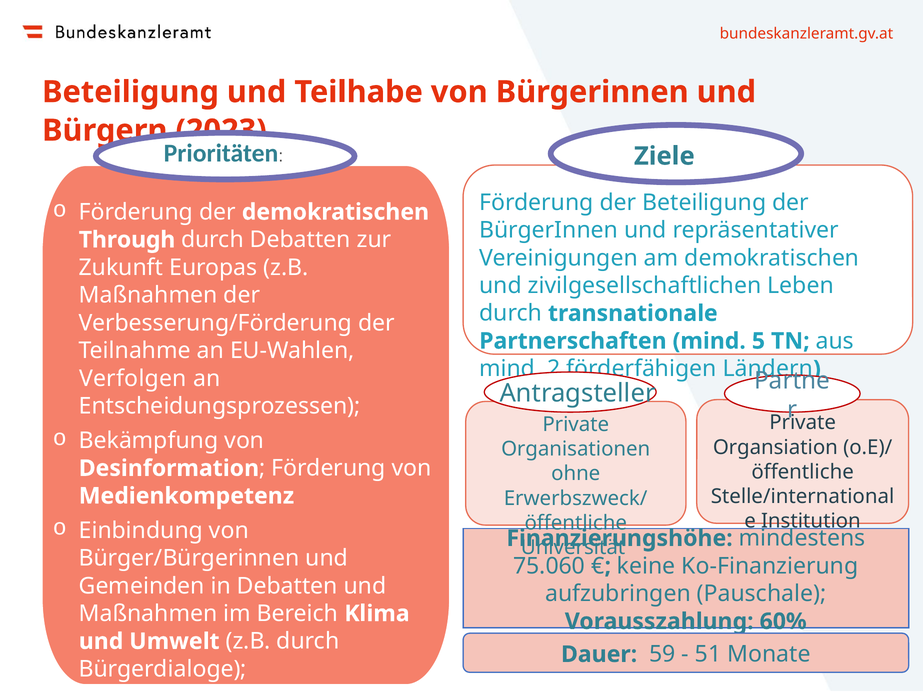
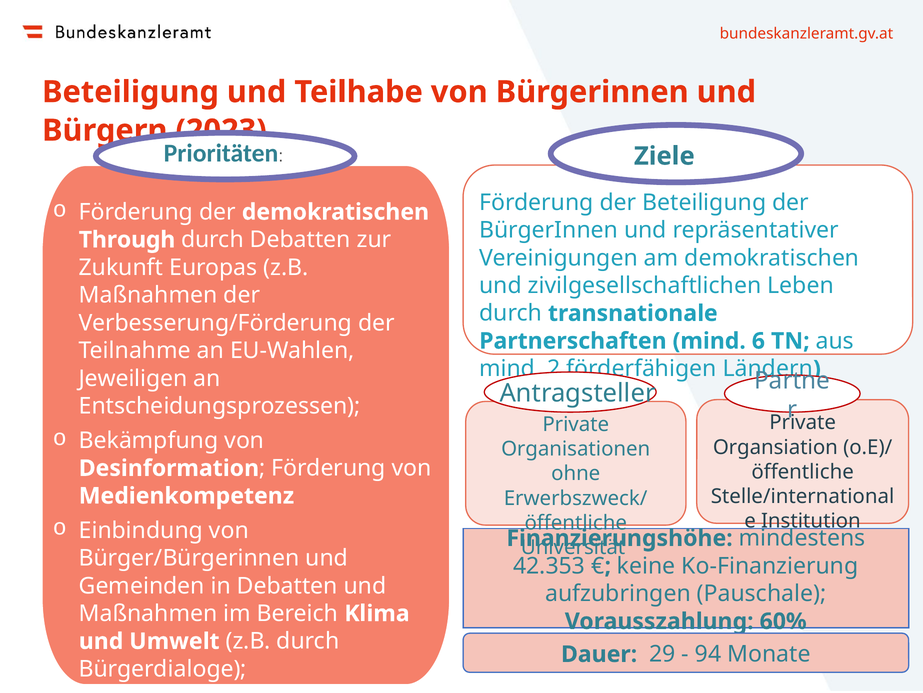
5: 5 -> 6
Verfolgen: Verfolgen -> Jeweiligen
75.060: 75.060 -> 42.353
59: 59 -> 29
51: 51 -> 94
